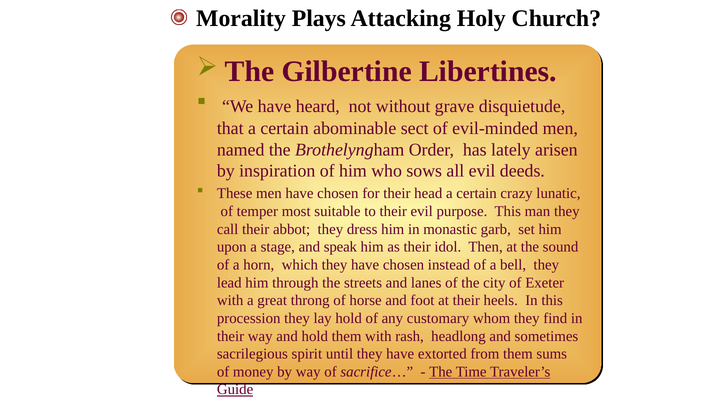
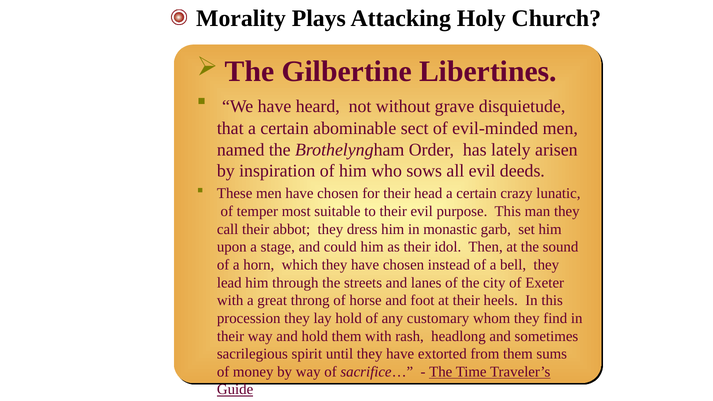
speak: speak -> could
